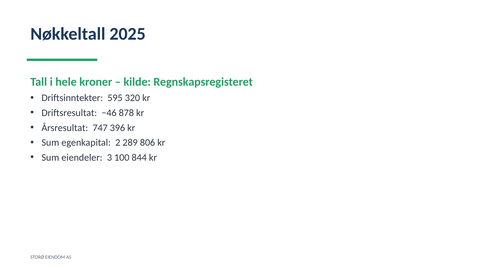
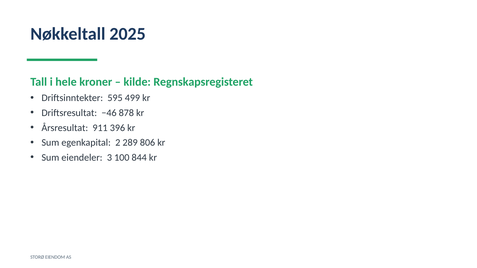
320: 320 -> 499
747: 747 -> 911
